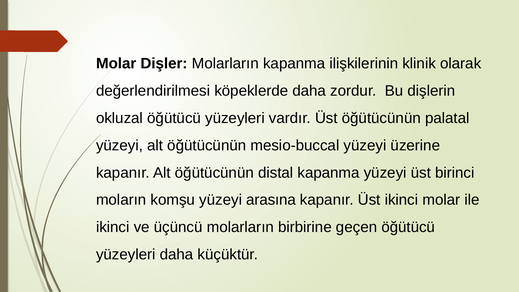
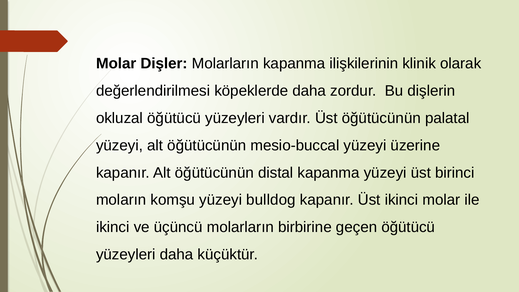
arasına: arasına -> bulldog
